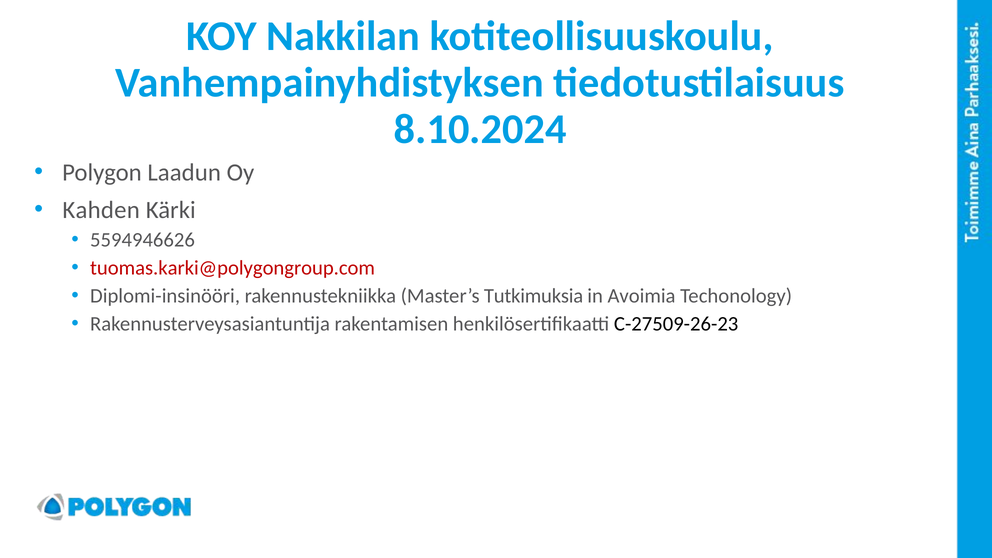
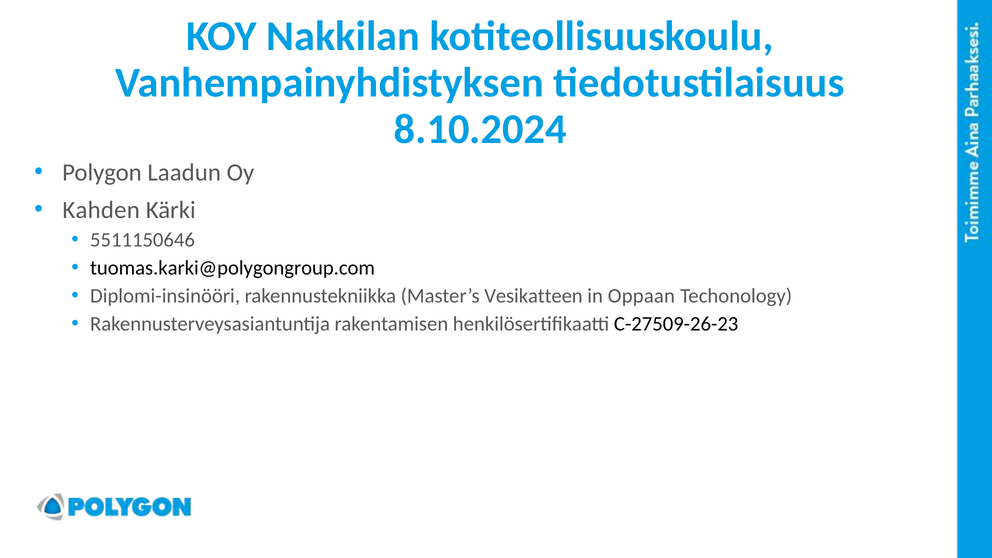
5594946626: 5594946626 -> 5511150646
tuomas.karki@polygongroup.com colour: red -> black
Tutkimuksia: Tutkimuksia -> Vesikatteen
Avoimia: Avoimia -> Oppaan
